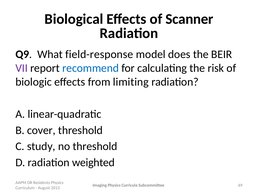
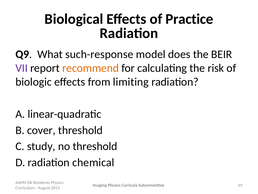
Scanner: Scanner -> Practice
field-response: field-response -> such-response
recommend colour: blue -> orange
weighted: weighted -> chemical
